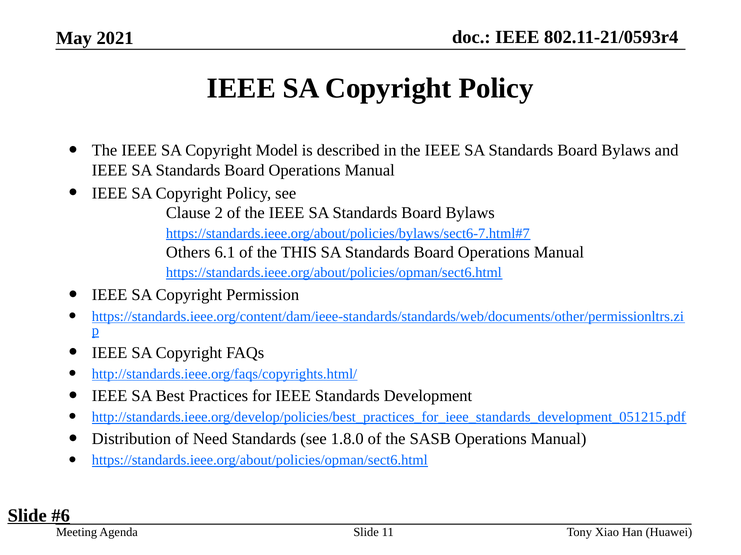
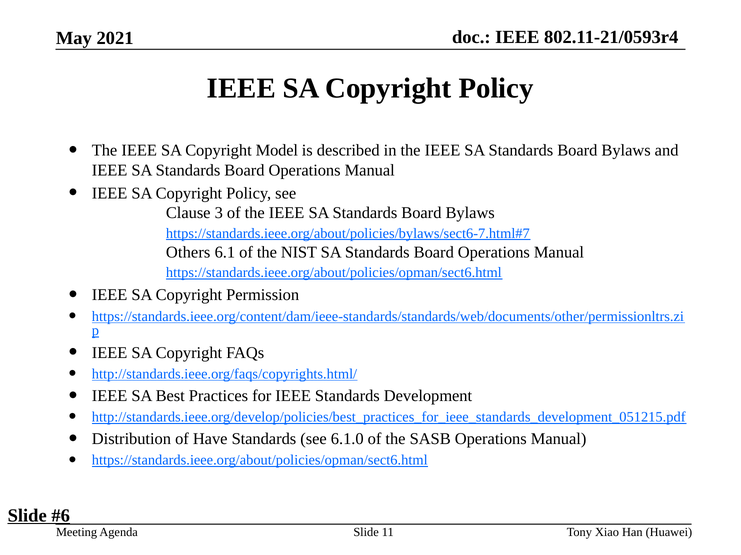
2: 2 -> 3
THIS: THIS -> NIST
Need: Need -> Have
1.8.0: 1.8.0 -> 6.1.0
